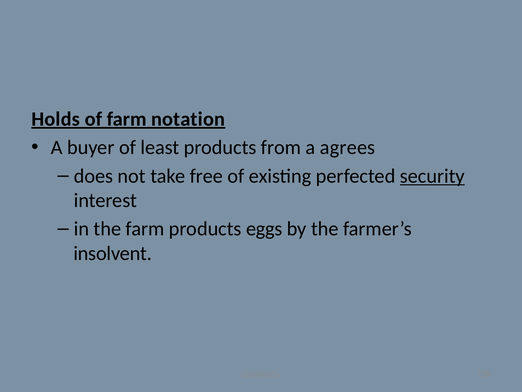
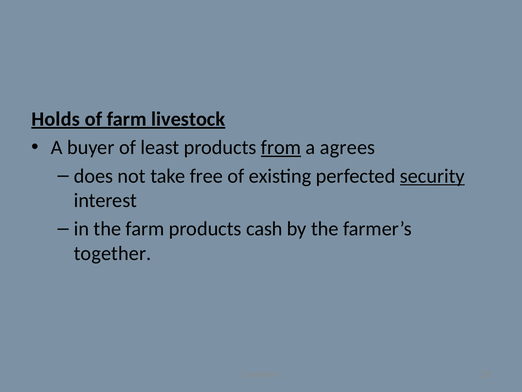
notation: notation -> livestock
from underline: none -> present
eggs: eggs -> cash
insolvent: insolvent -> together
